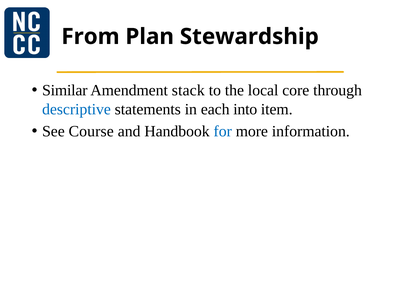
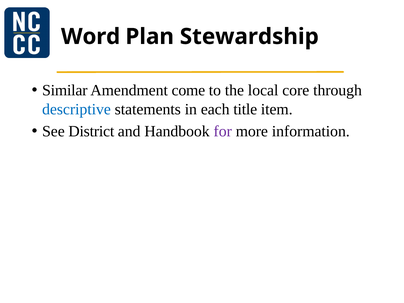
From: From -> Word
stack: stack -> come
into: into -> title
Course: Course -> District
for colour: blue -> purple
